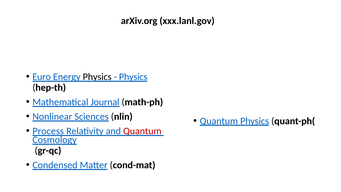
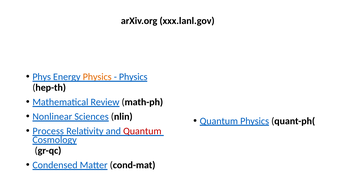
Euro: Euro -> Phys
Physics at (97, 77) colour: black -> orange
Journal: Journal -> Review
